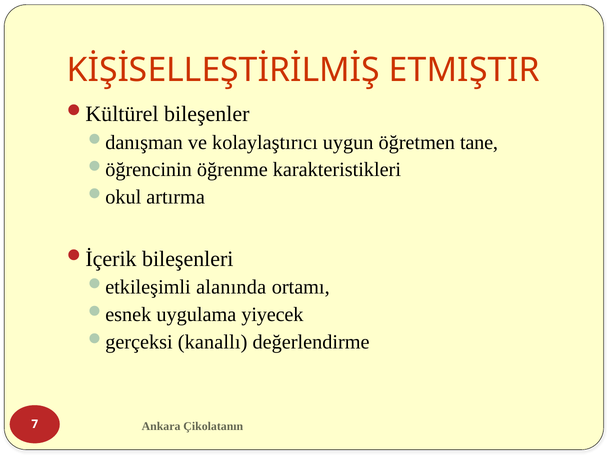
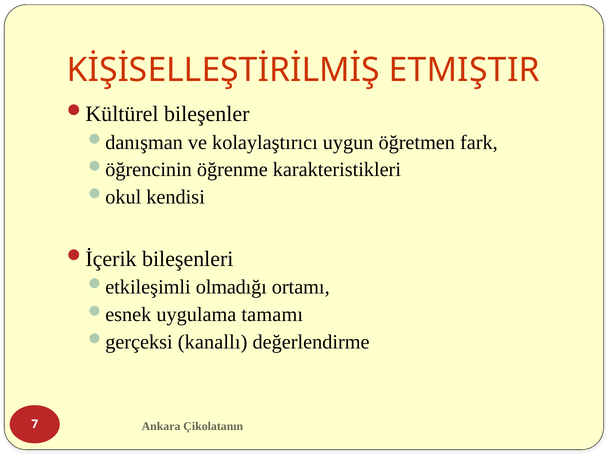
tane: tane -> fark
artırma: artırma -> kendisi
alanında: alanında -> olmadığı
yiyecek: yiyecek -> tamamı
